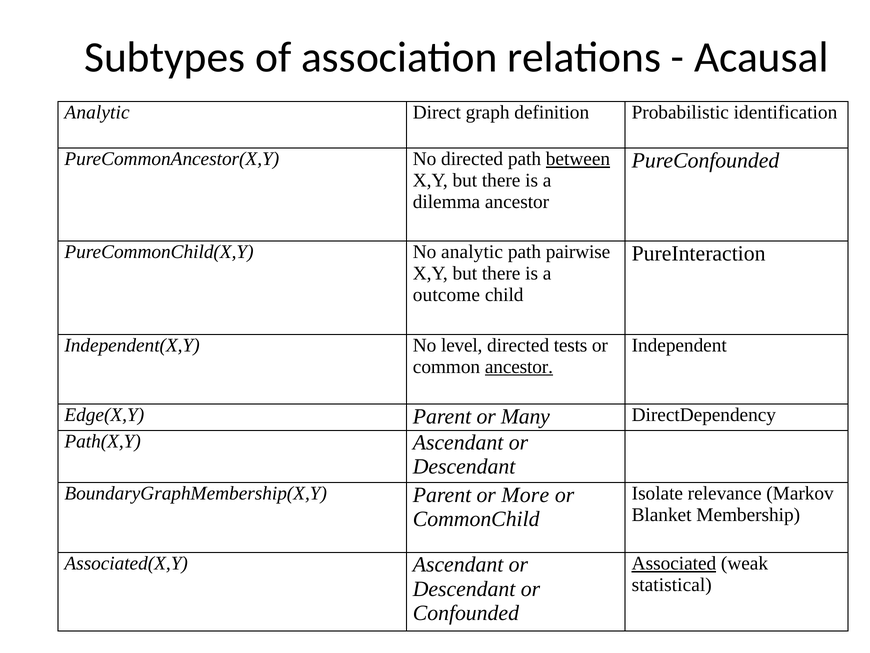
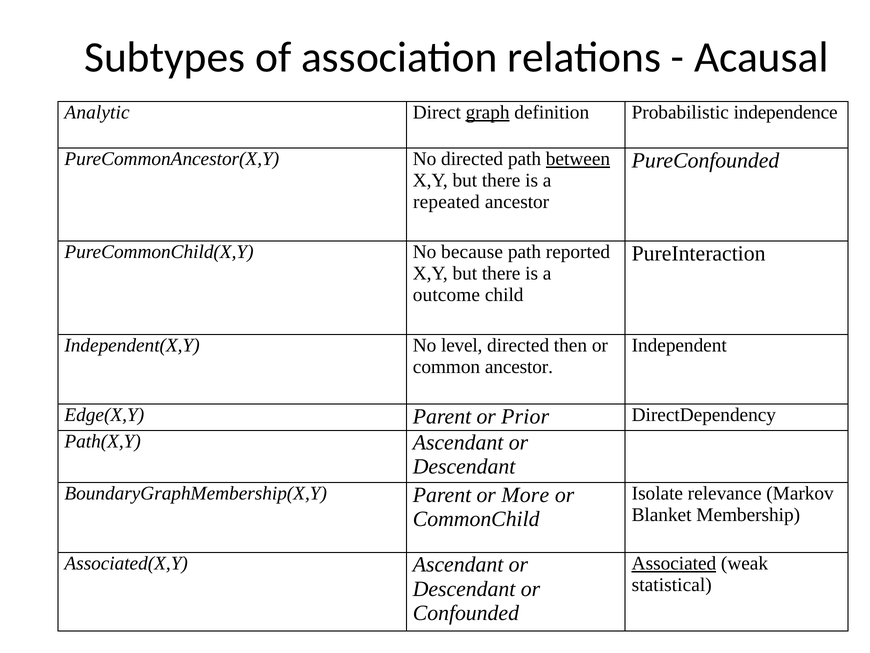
graph underline: none -> present
identification: identification -> independence
dilemma: dilemma -> repeated
No analytic: analytic -> because
pairwise: pairwise -> reported
tests: tests -> then
ancestor at (519, 366) underline: present -> none
Many: Many -> Prior
